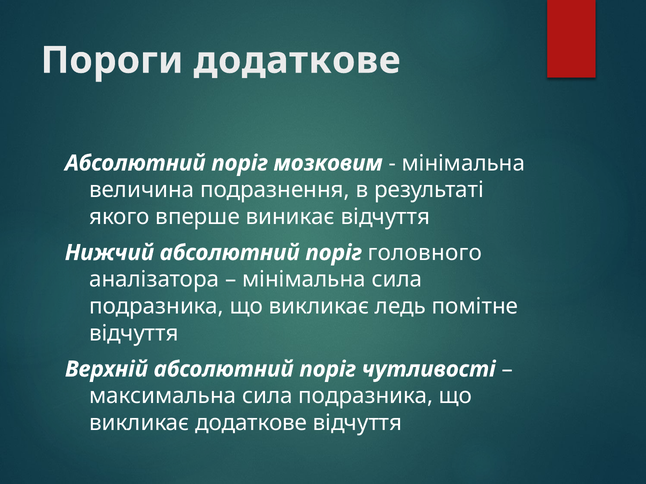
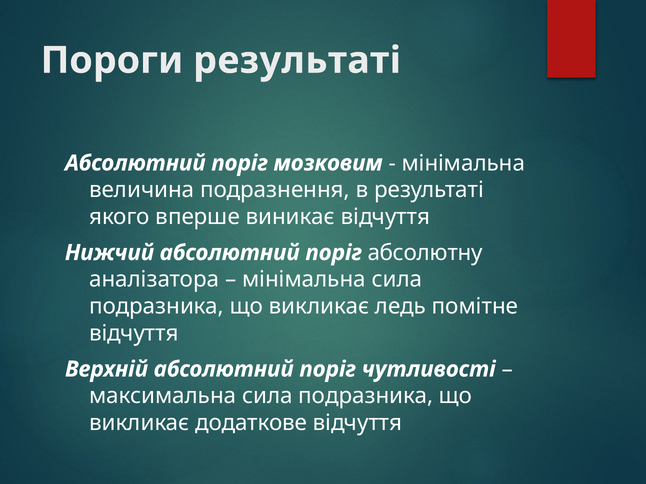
Пороги додаткове: додаткове -> результаті
головного: головного -> абсолютну
